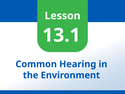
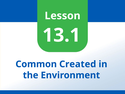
Hearing: Hearing -> Created
